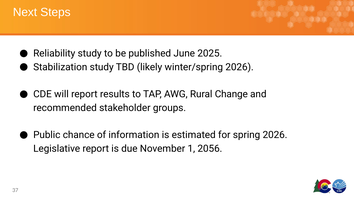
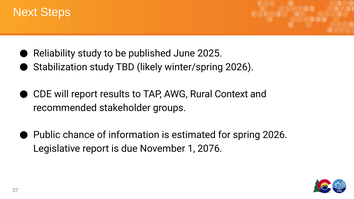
Change: Change -> Context
2056: 2056 -> 2076
